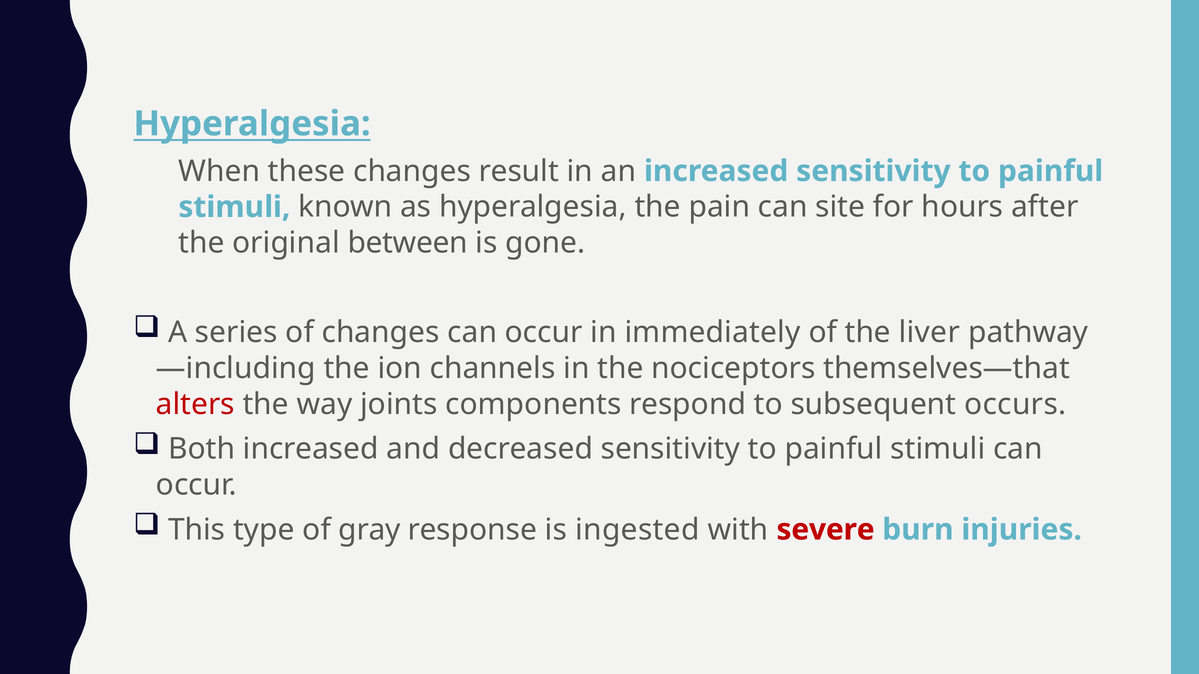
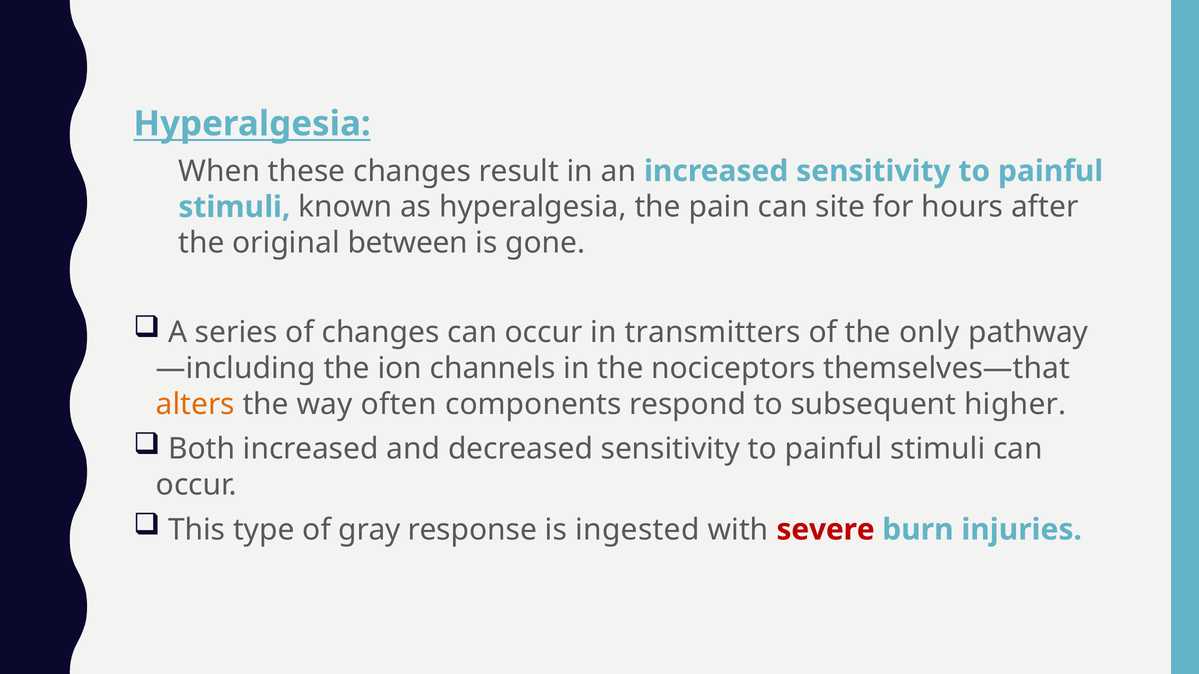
immediately: immediately -> transmitters
liver: liver -> only
alters colour: red -> orange
joints: joints -> often
occurs: occurs -> higher
